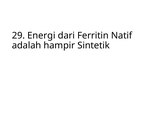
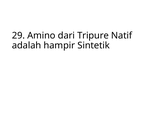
Energi: Energi -> Amino
Ferritin: Ferritin -> Tripure
